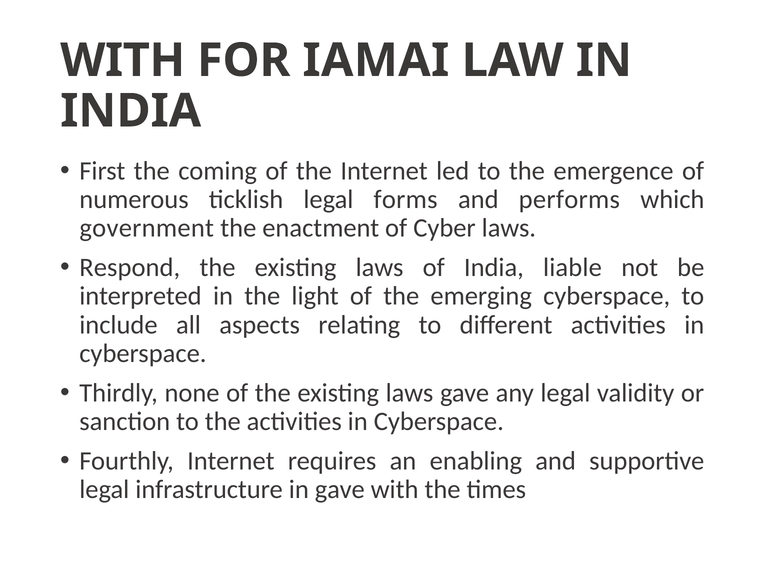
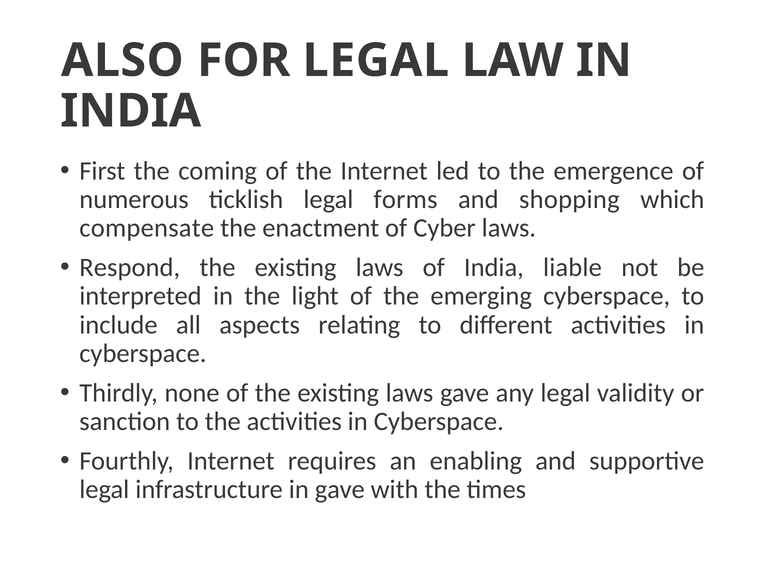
WITH at (123, 60): WITH -> ALSO
FOR IAMAI: IAMAI -> LEGAL
performs: performs -> shopping
government: government -> compensate
